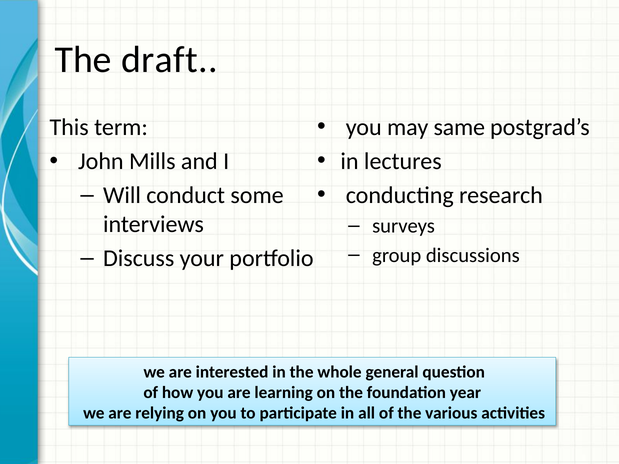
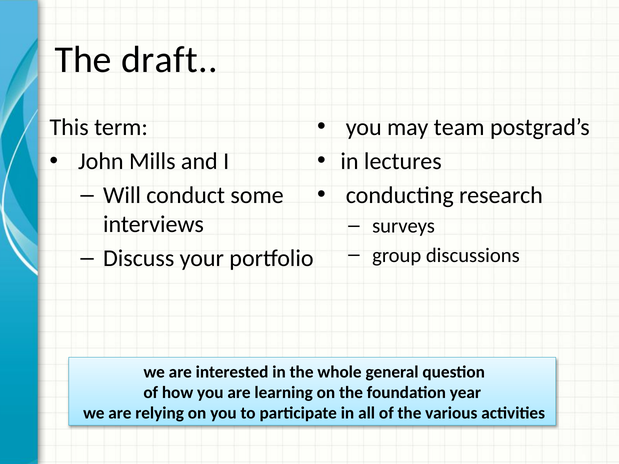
same: same -> team
